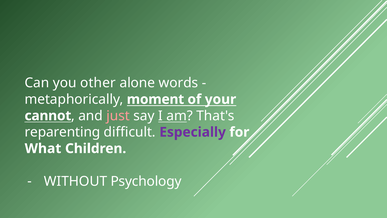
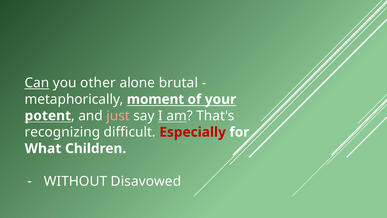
Can underline: none -> present
words: words -> brutal
cannot: cannot -> potent
reparenting: reparenting -> recognizing
Especially colour: purple -> red
Psychology: Psychology -> Disavowed
